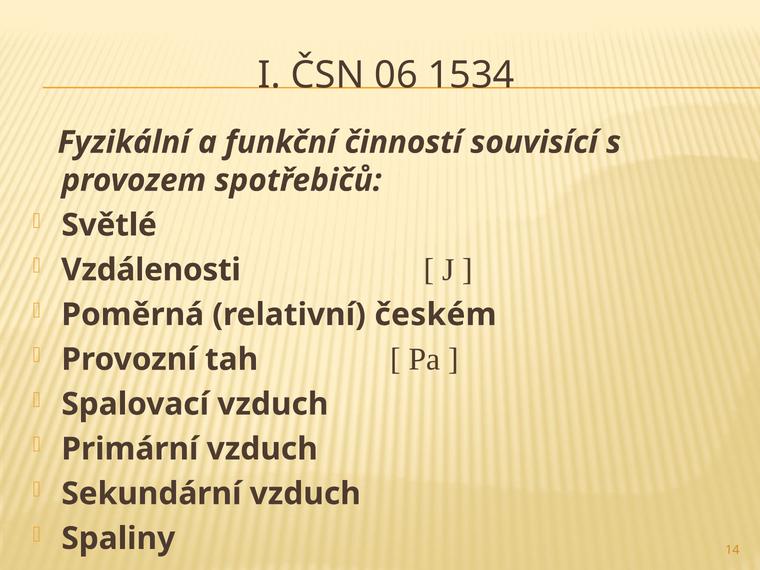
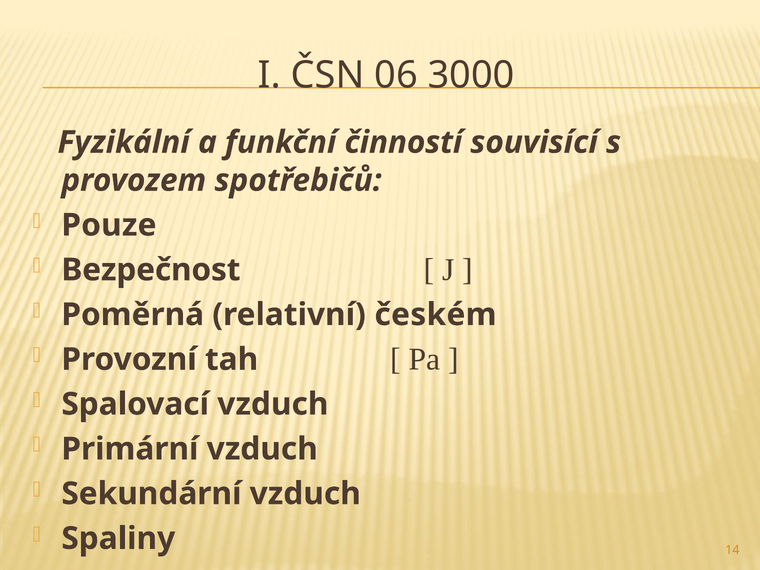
1534: 1534 -> 3000
Světlé: Světlé -> Pouze
Vzdálenosti: Vzdálenosti -> Bezpečnost
